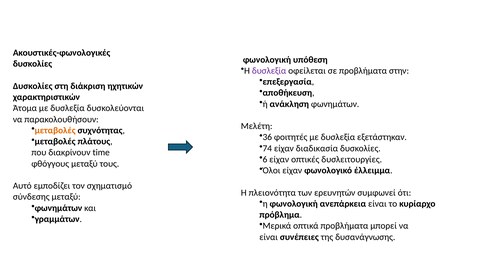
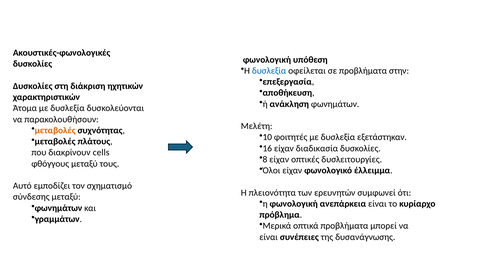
δυσλεξία at (269, 71) colour: purple -> blue
36: 36 -> 10
74: 74 -> 16
time: time -> cells
6: 6 -> 8
